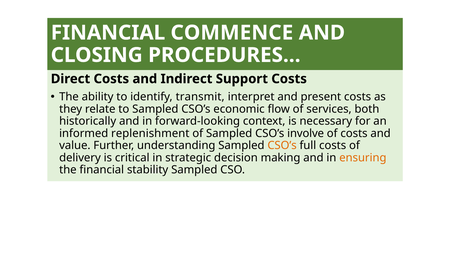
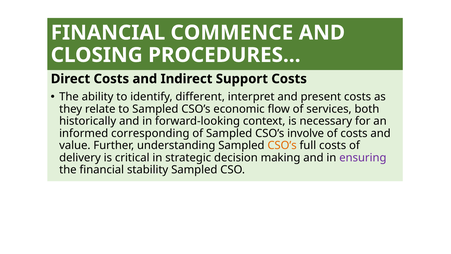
transmit: transmit -> different
replenishment: replenishment -> corresponding
ensuring colour: orange -> purple
